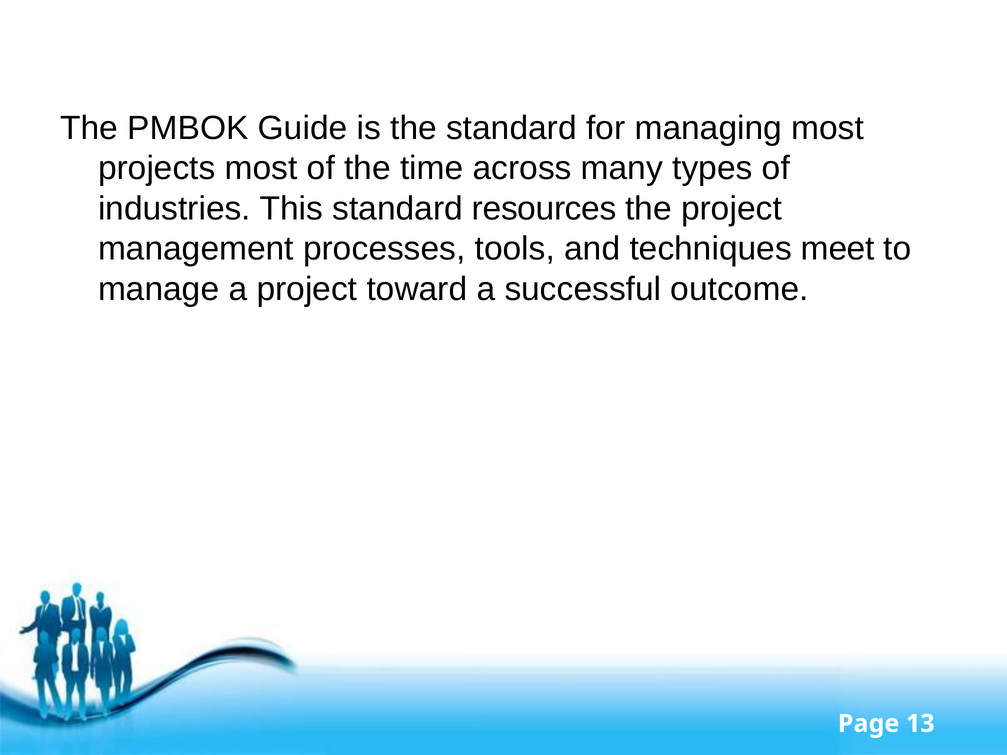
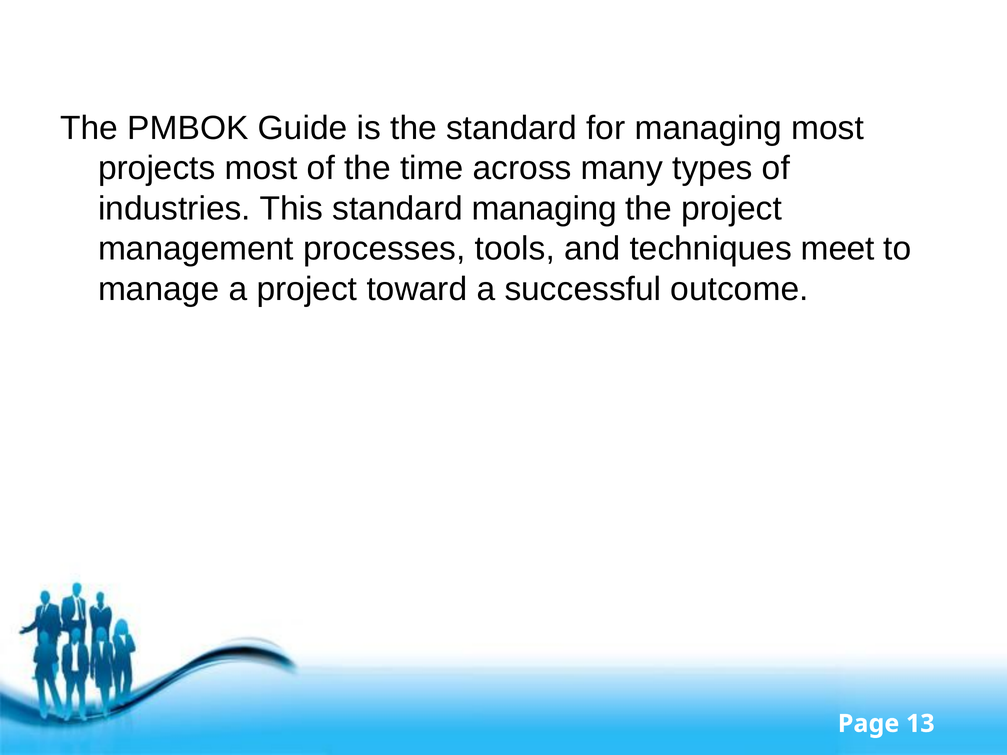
standard resources: resources -> managing
